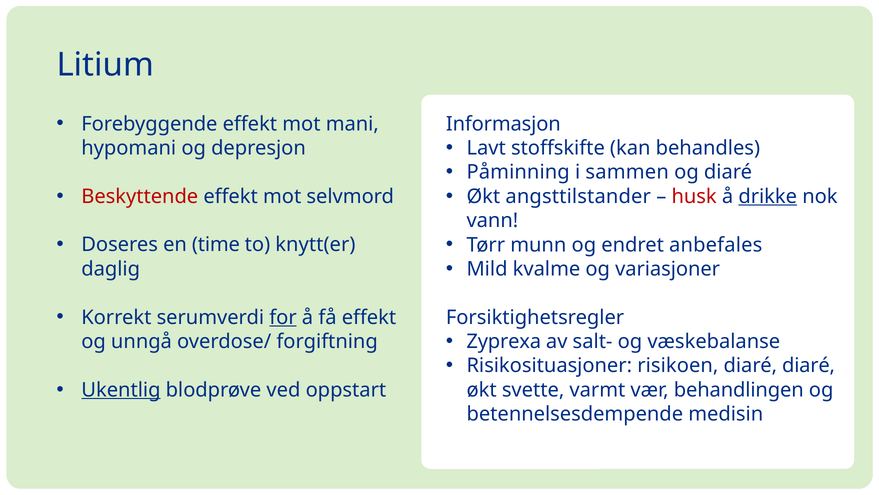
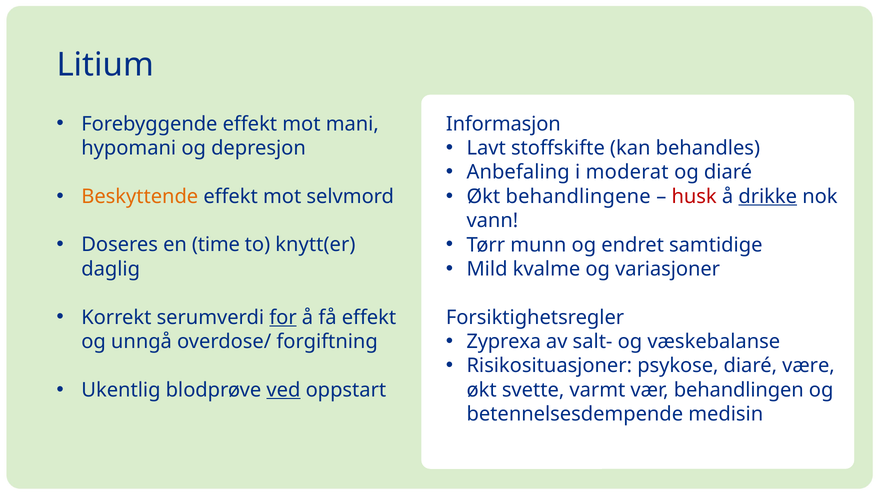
Påminning: Påminning -> Anbefaling
sammen: sammen -> moderat
Beskyttende colour: red -> orange
angsttilstander: angsttilstander -> behandlingene
anbefales: anbefales -> samtidige
risikoen: risikoen -> psykose
diaré diaré: diaré -> være
Ukentlig underline: present -> none
ved underline: none -> present
